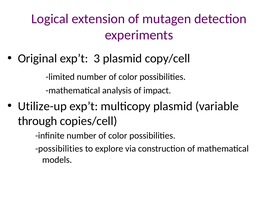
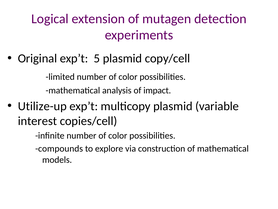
3: 3 -> 5
through: through -> interest
possibilities at (59, 148): possibilities -> compounds
